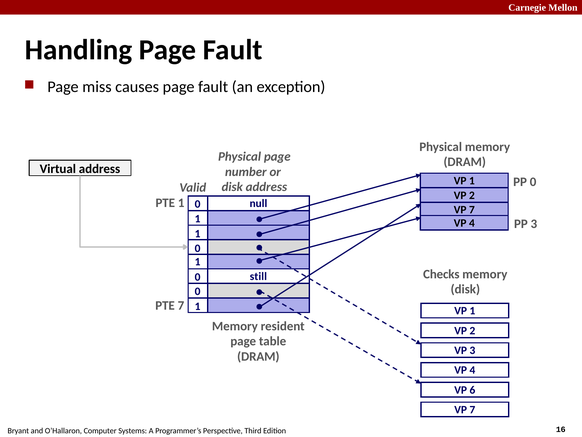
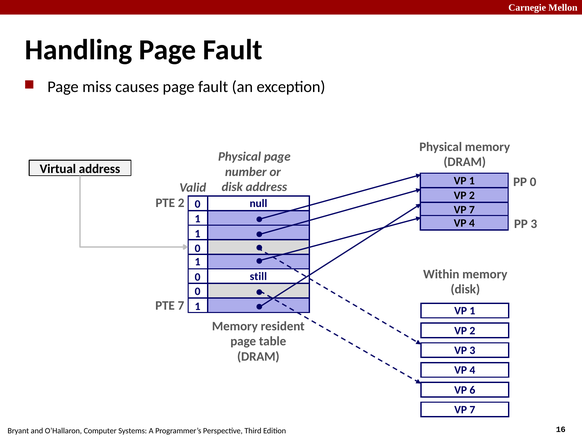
PTE 1: 1 -> 2
Checks: Checks -> Within
